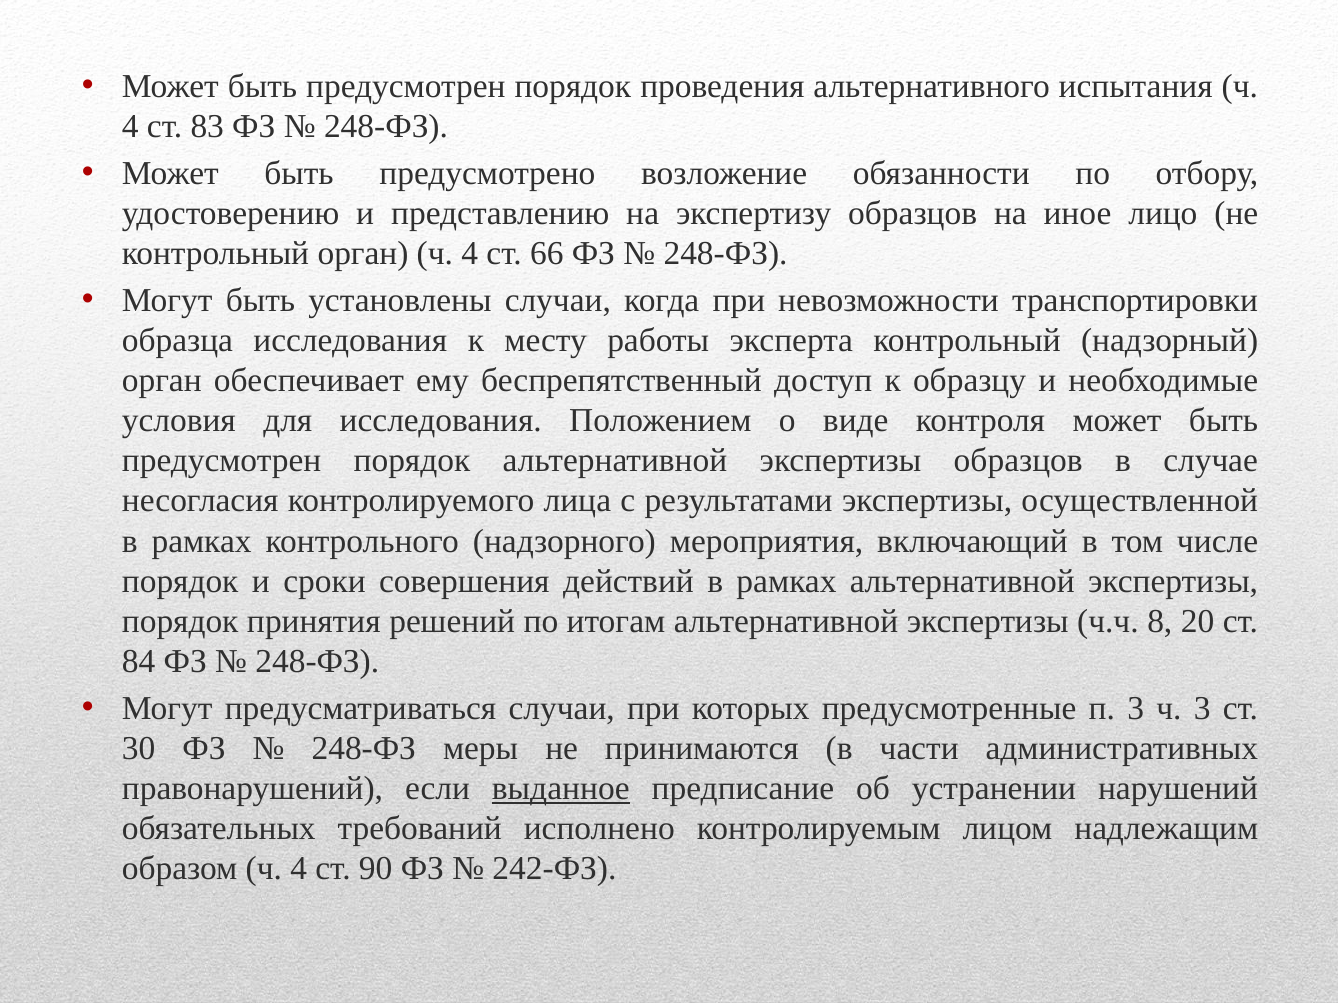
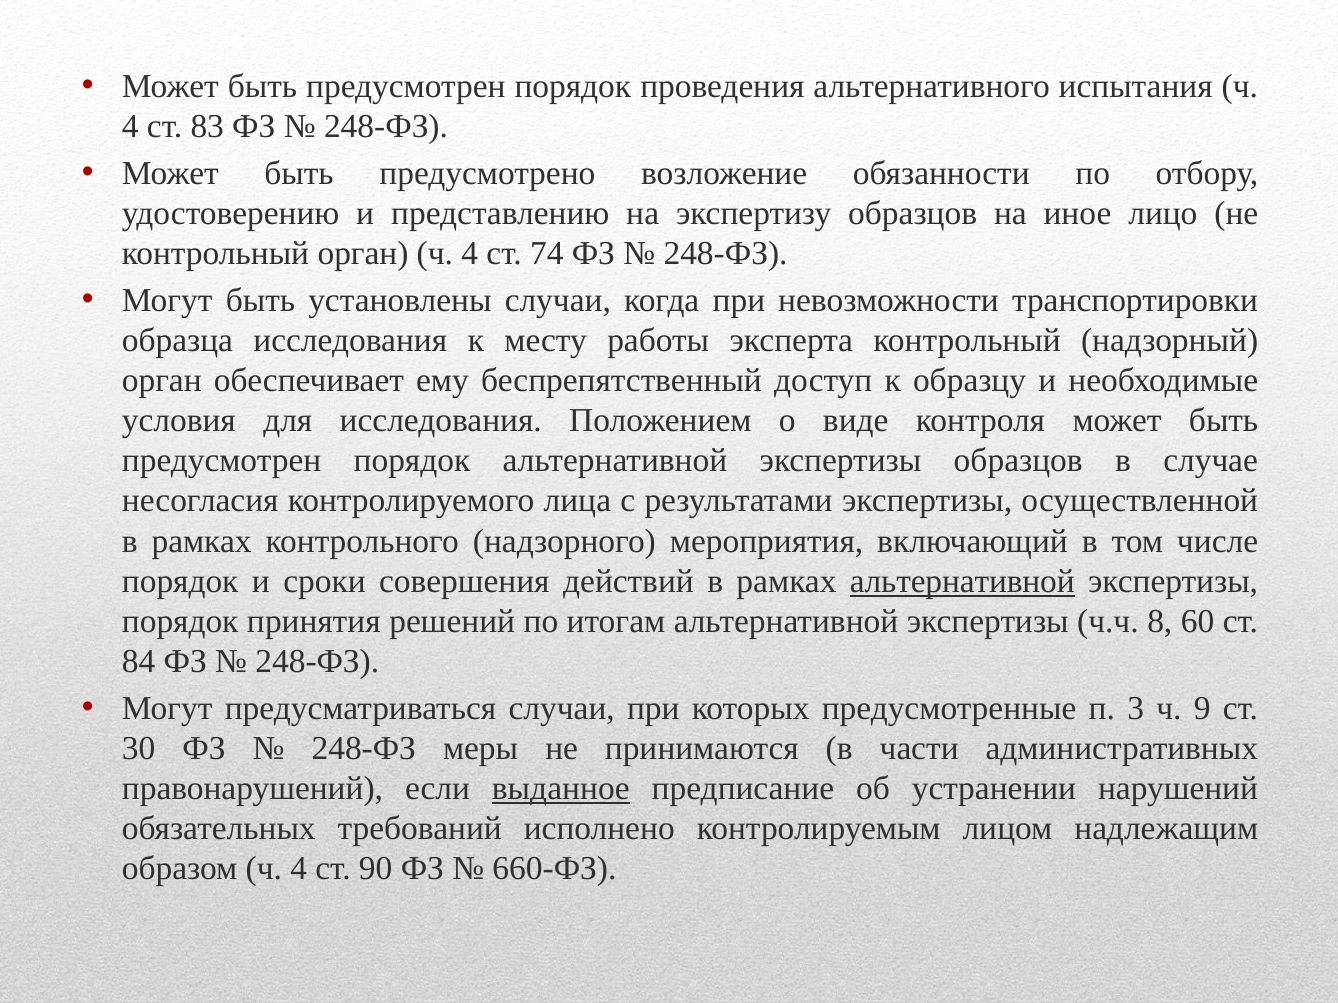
66: 66 -> 74
альтернативной at (962, 581) underline: none -> present
20: 20 -> 60
ч 3: 3 -> 9
242-ФЗ: 242-ФЗ -> 660-ФЗ
